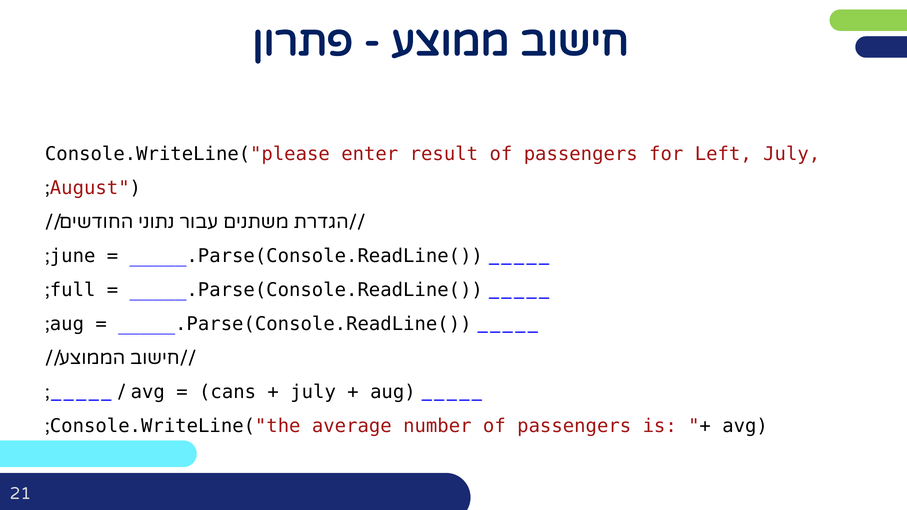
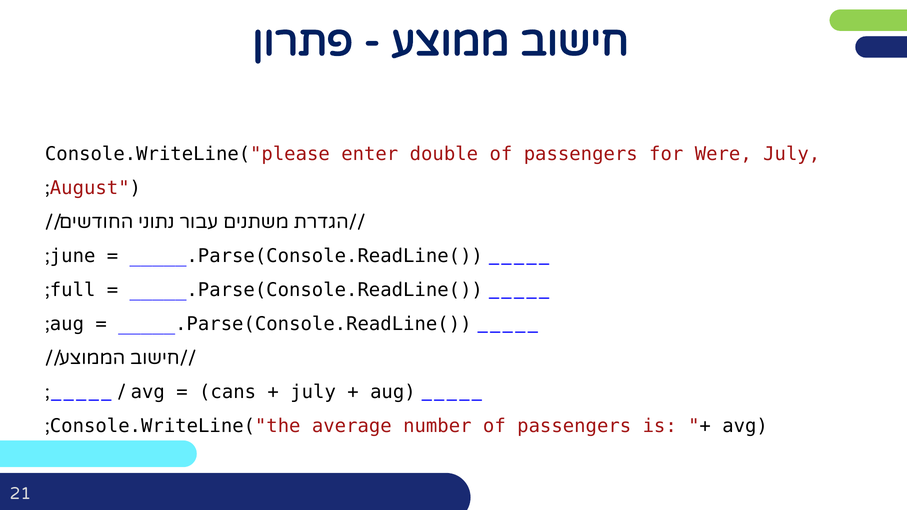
result: result -> double
Left: Left -> Were
